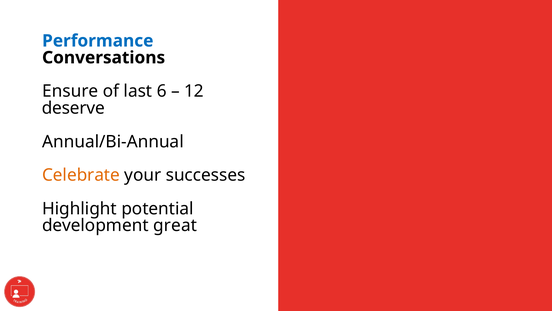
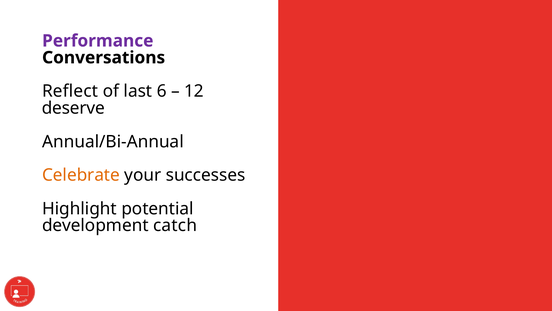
Performance colour: blue -> purple
Ensure: Ensure -> Reflect
great: great -> catch
